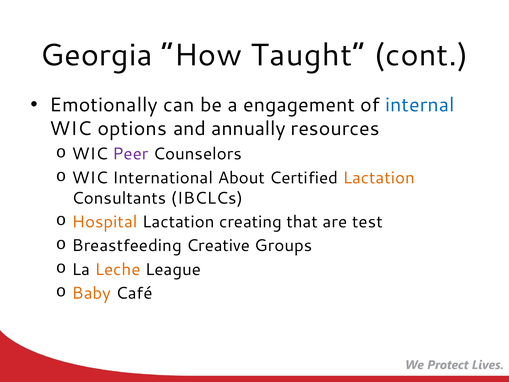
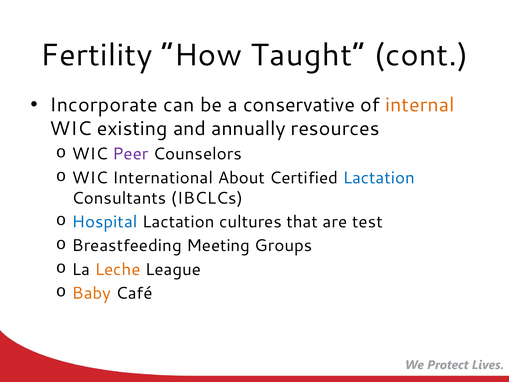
Georgia: Georgia -> Fertility
Emotionally: Emotionally -> Incorporate
engagement: engagement -> conservative
internal colour: blue -> orange
options: options -> existing
Lactation at (379, 178) colour: orange -> blue
Hospital colour: orange -> blue
creating: creating -> cultures
Creative: Creative -> Meeting
